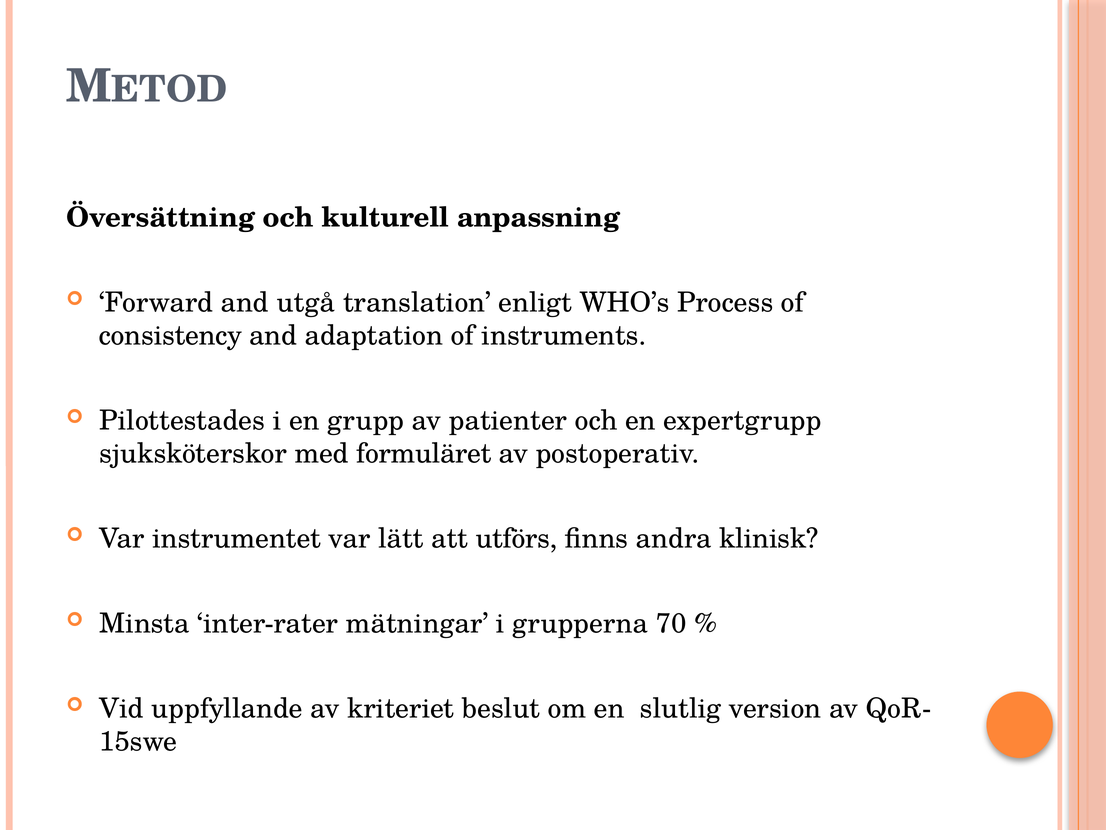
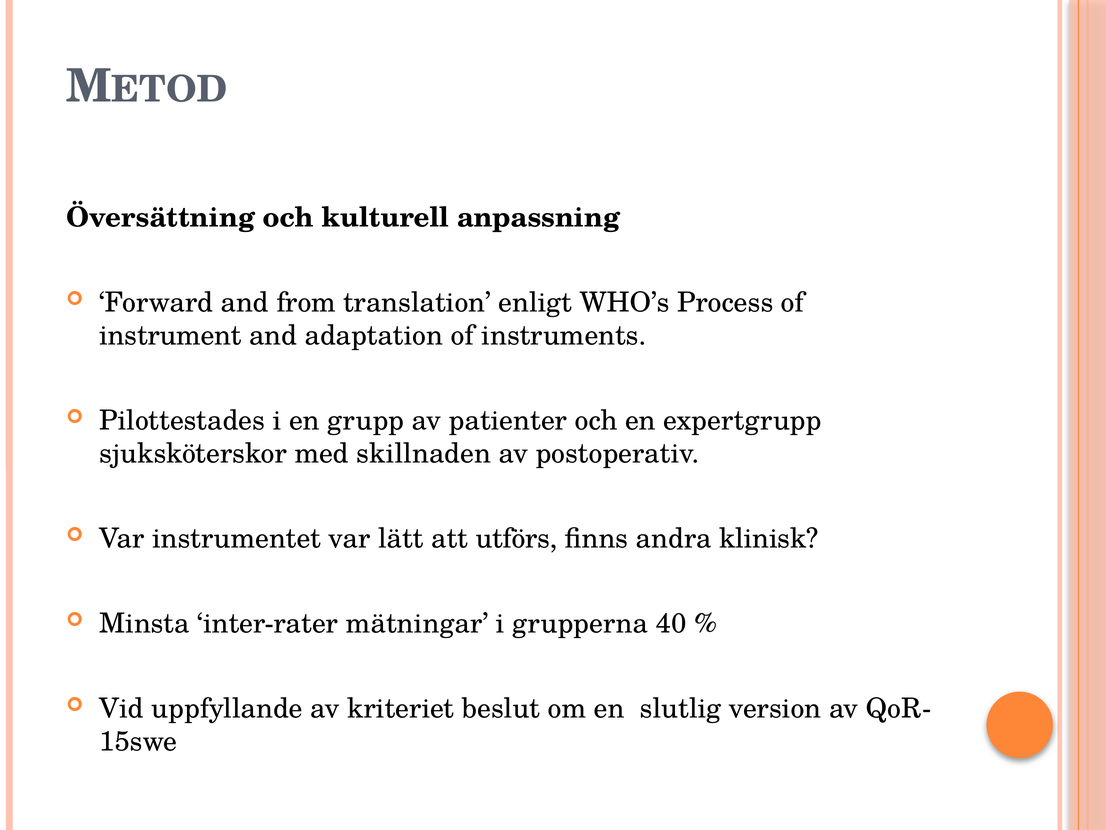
utgå: utgå -> from
consistency: consistency -> instrument
formuläret: formuläret -> skillnaden
70: 70 -> 40
